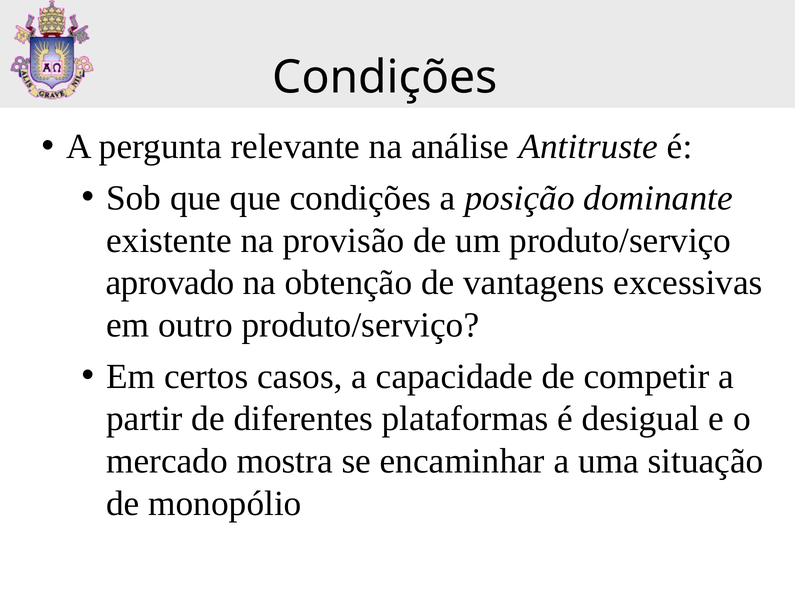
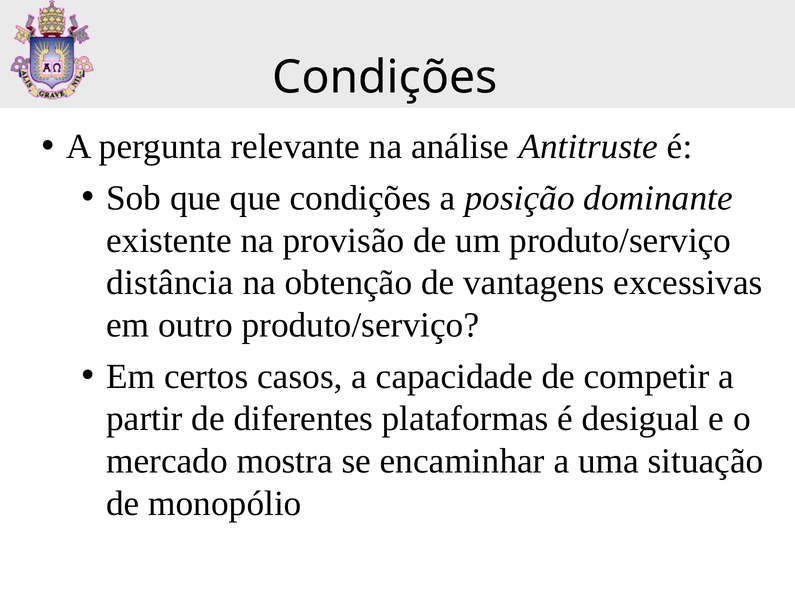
aprovado: aprovado -> distância
